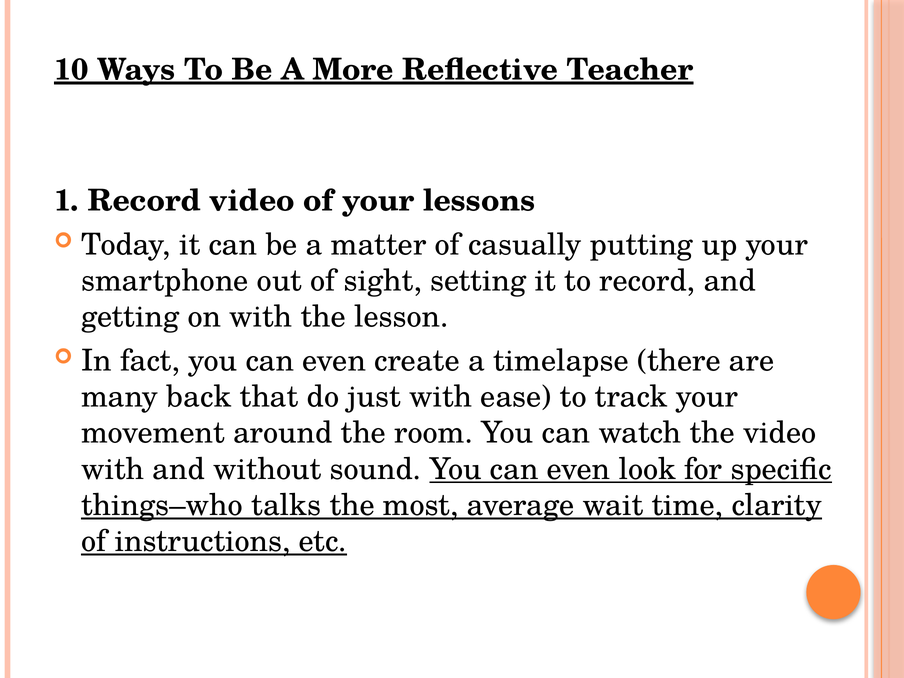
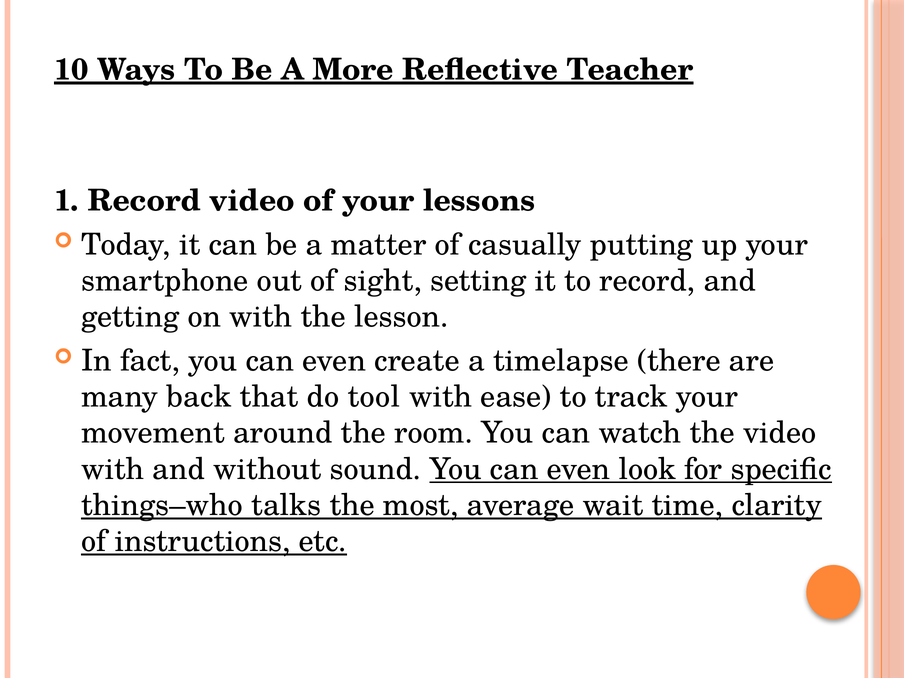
just: just -> tool
